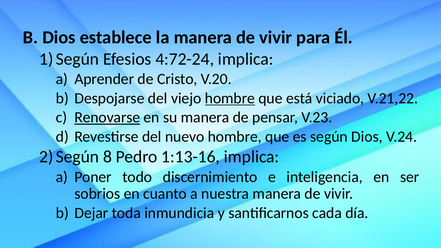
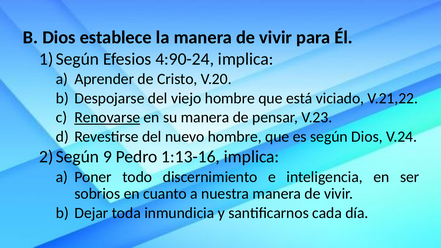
4:72-24: 4:72-24 -> 4:90-24
hombre at (230, 98) underline: present -> none
8: 8 -> 9
